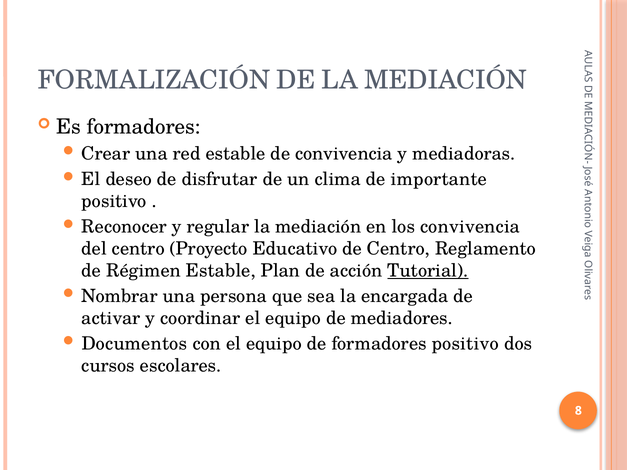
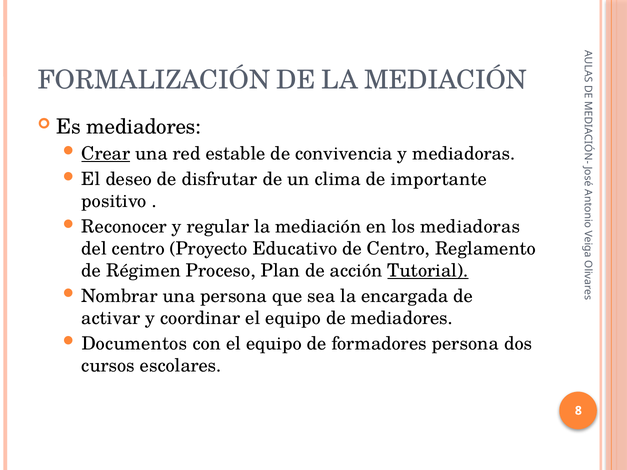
Es formadores: formadores -> mediadores
Crear underline: none -> present
los convivencia: convivencia -> mediadoras
Régimen Estable: Estable -> Proceso
formadores positivo: positivo -> persona
